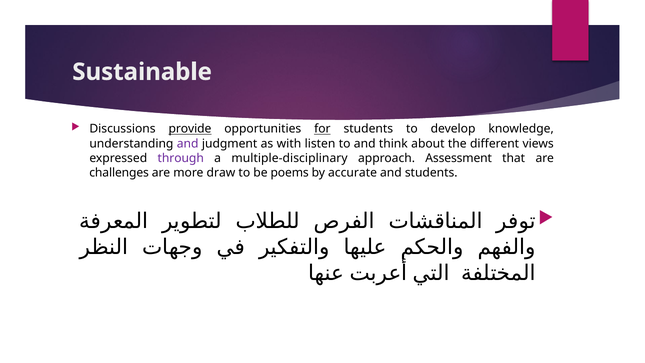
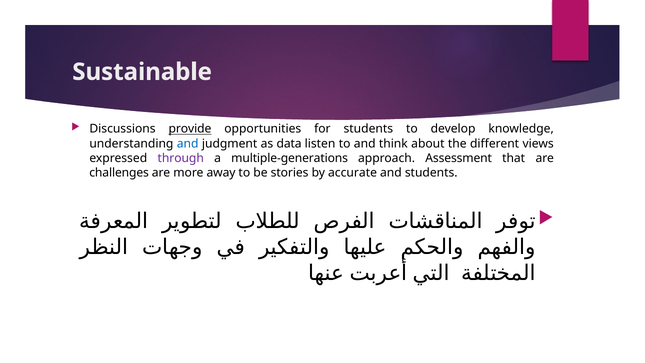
for underline: present -> none
and at (188, 143) colour: purple -> blue
with: with -> data
multiple-disciplinary: multiple-disciplinary -> multiple-generations
draw: draw -> away
poems: poems -> stories
